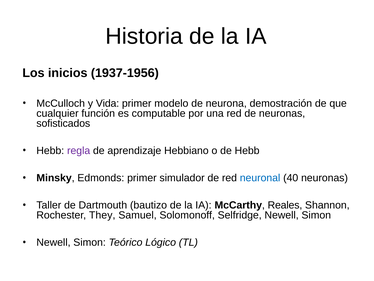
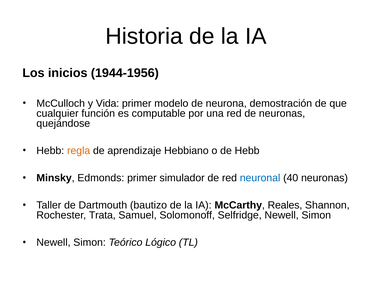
1937-1956: 1937-1956 -> 1944-1956
sofisticados: sofisticados -> quejándose
regla colour: purple -> orange
They: They -> Trata
